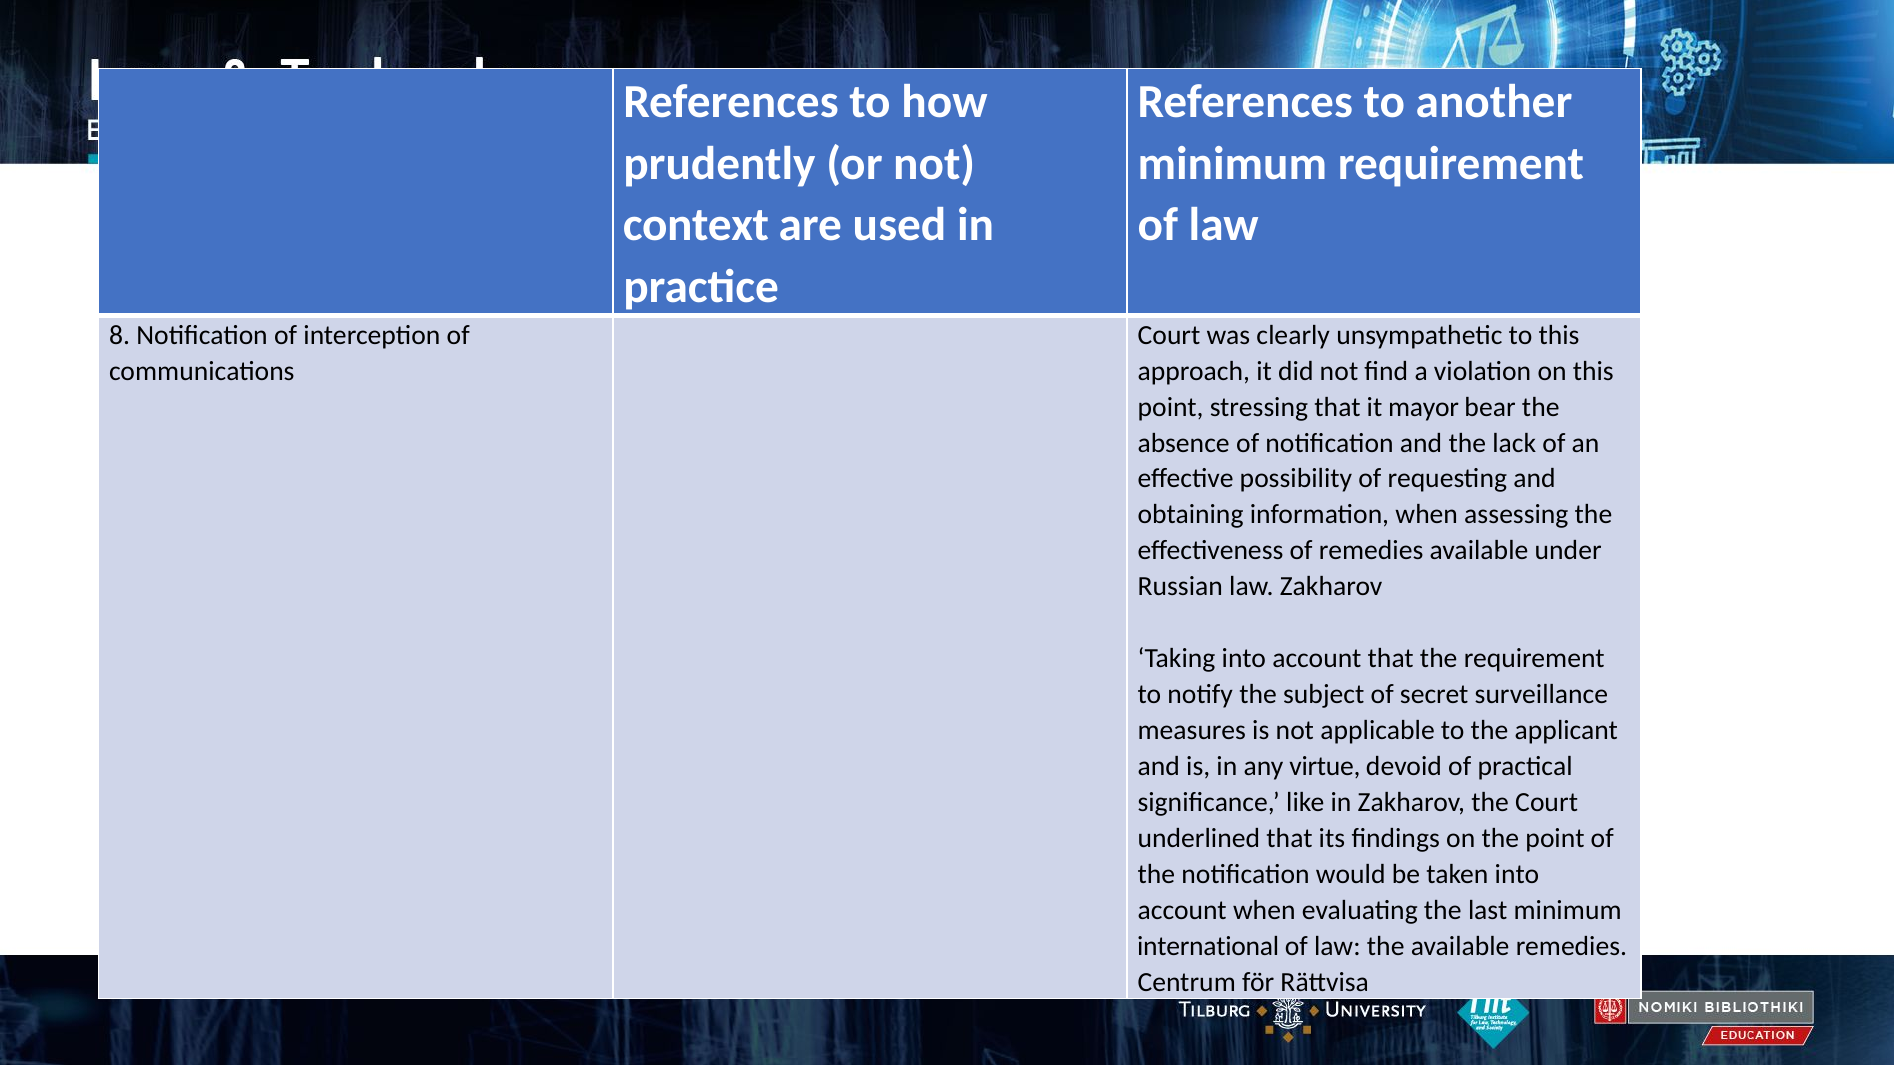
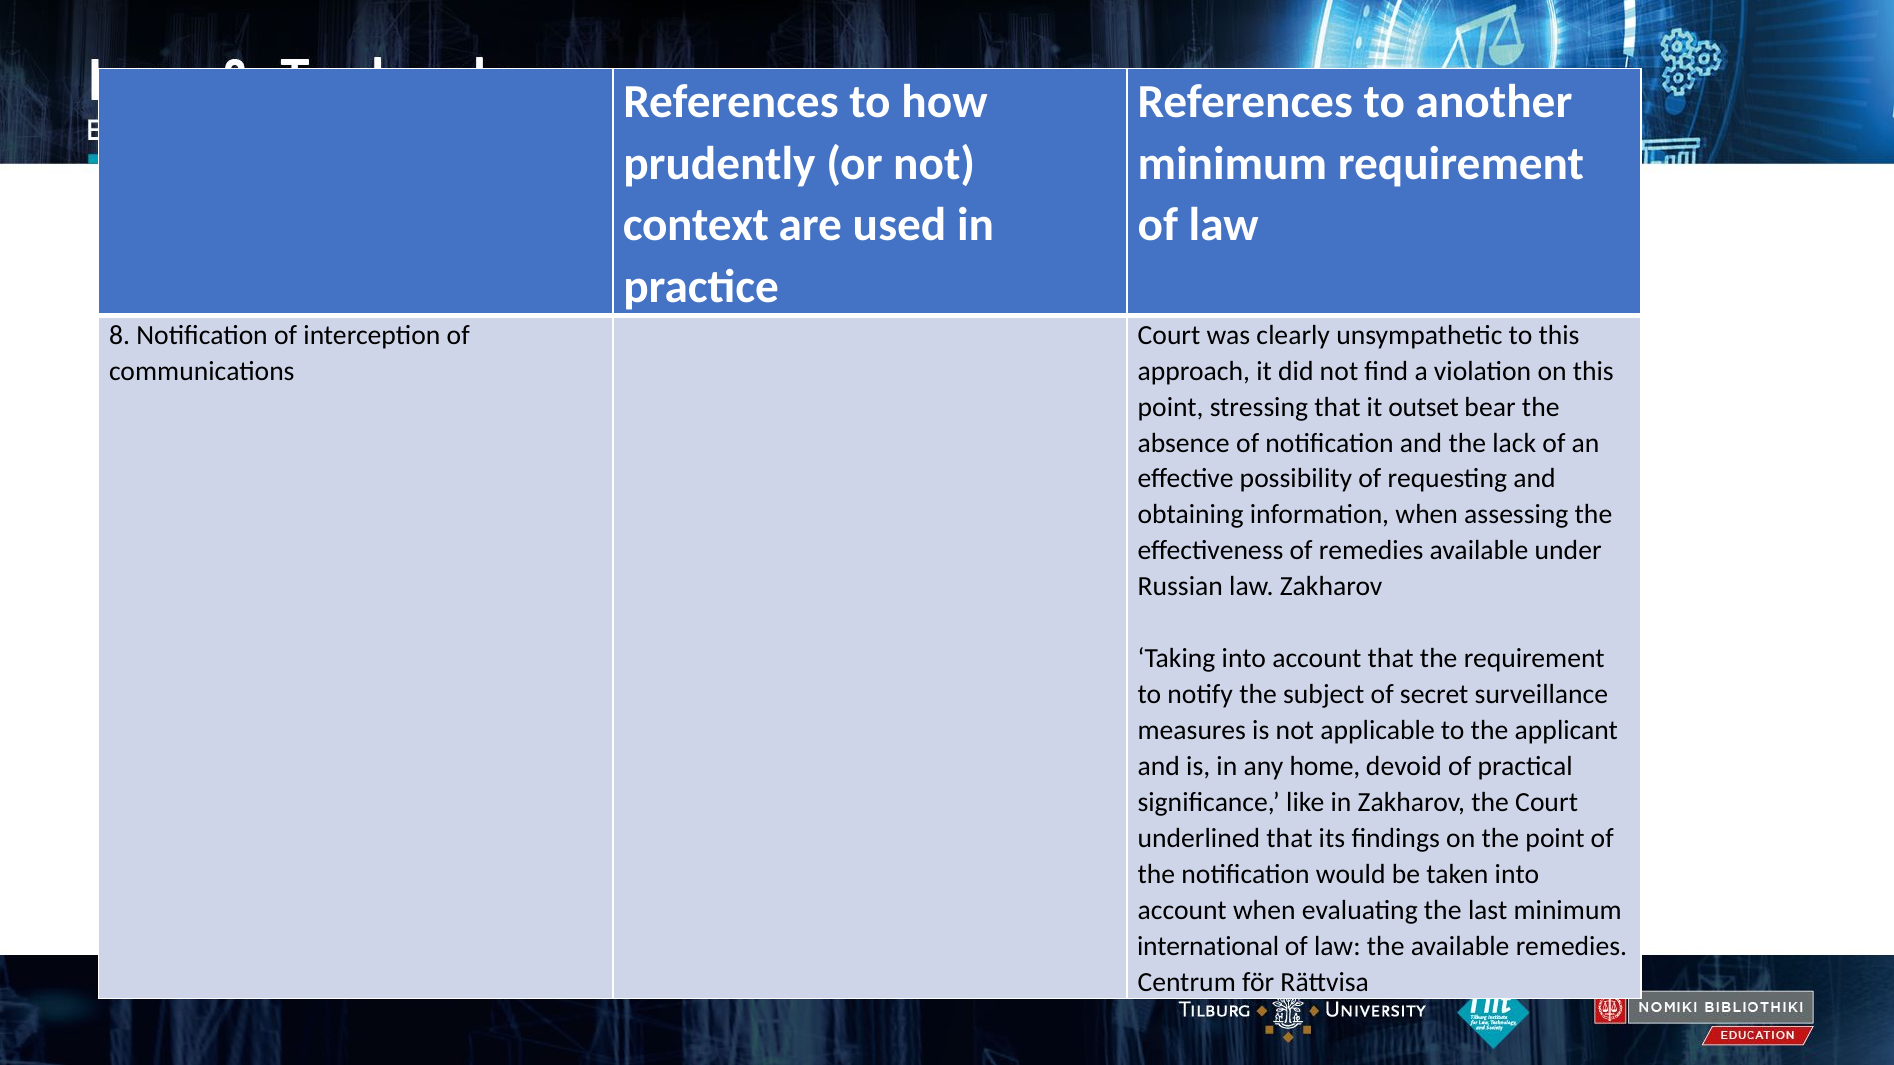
mayor: mayor -> outset
virtue: virtue -> home
